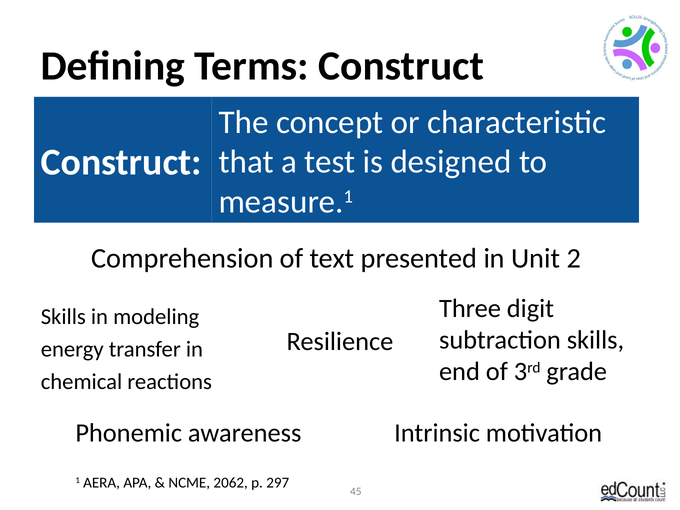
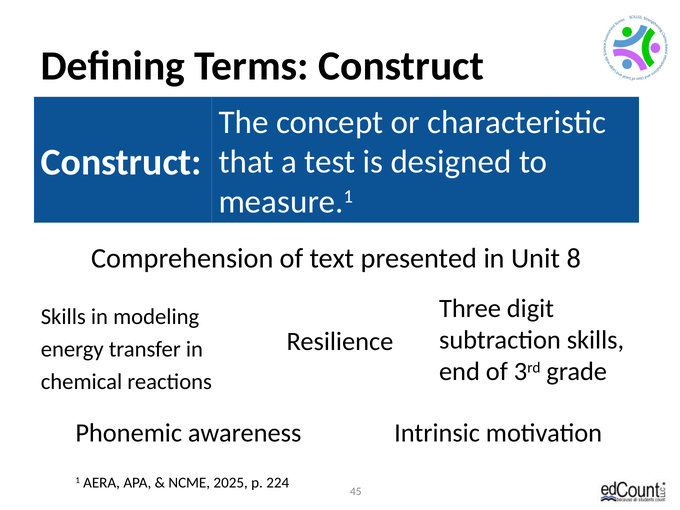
2: 2 -> 8
2062: 2062 -> 2025
297: 297 -> 224
